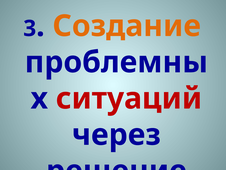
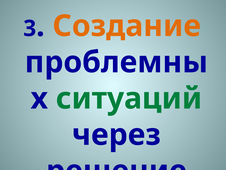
ситуаций colour: red -> green
